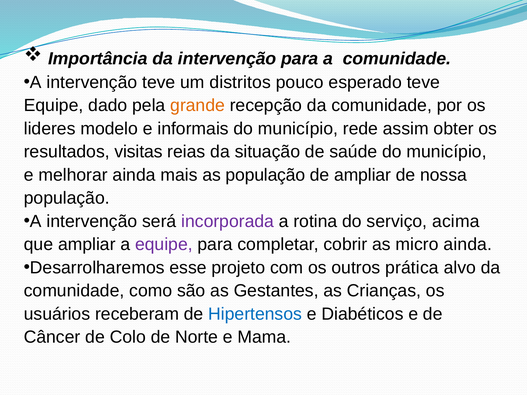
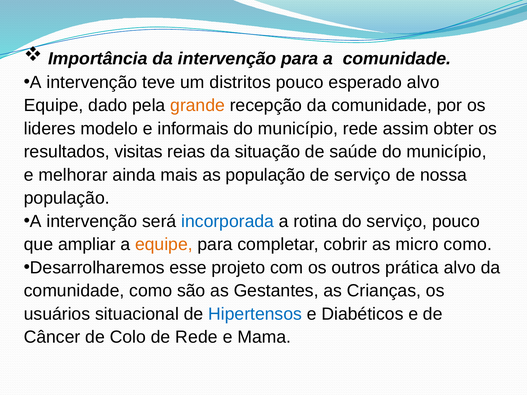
esperado teve: teve -> alvo
de ampliar: ampliar -> serviço
incorporada colour: purple -> blue
serviço acima: acima -> pouco
equipe at (164, 245) colour: purple -> orange
micro ainda: ainda -> como
receberam: receberam -> situacional
de Norte: Norte -> Rede
